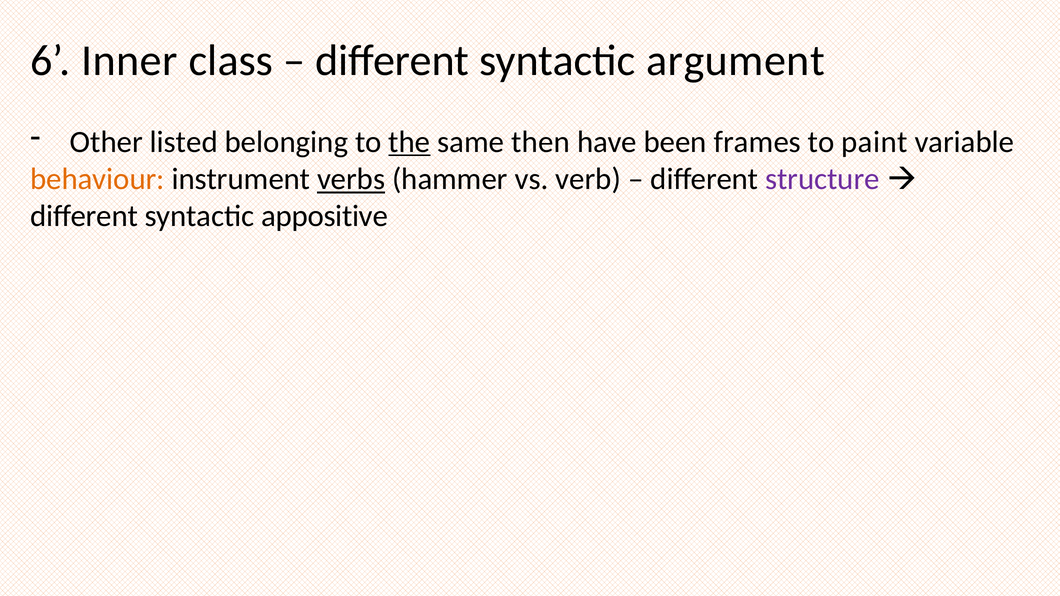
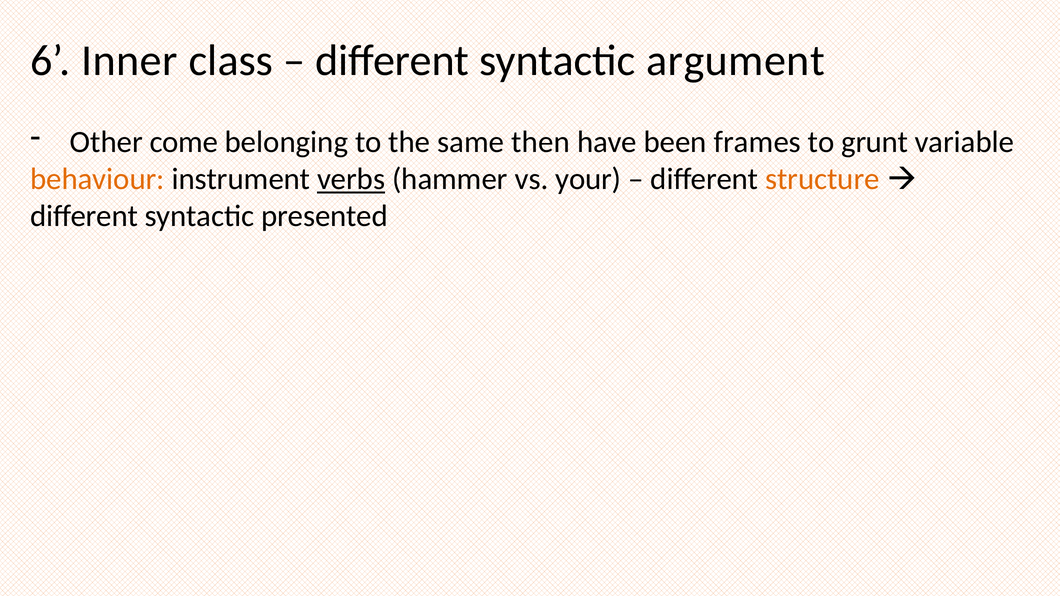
listed: listed -> come
the underline: present -> none
paint: paint -> grunt
verb: verb -> your
structure colour: purple -> orange
appositive: appositive -> presented
